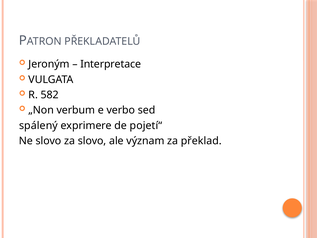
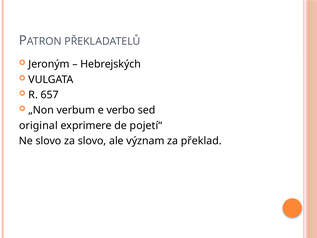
Interpretace: Interpretace -> Hebrejských
582: 582 -> 657
spálený: spálený -> original
